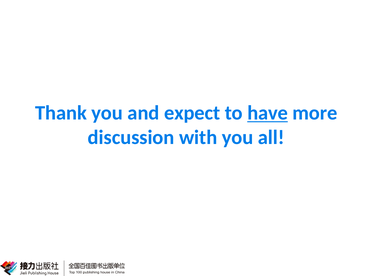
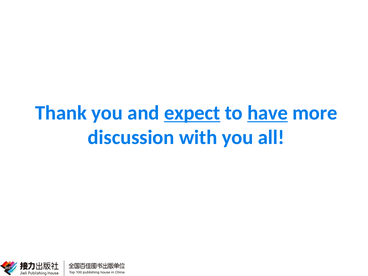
expect underline: none -> present
